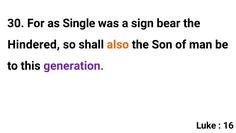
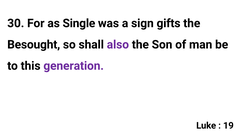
bear: bear -> gifts
Hindered: Hindered -> Besought
also colour: orange -> purple
16: 16 -> 19
